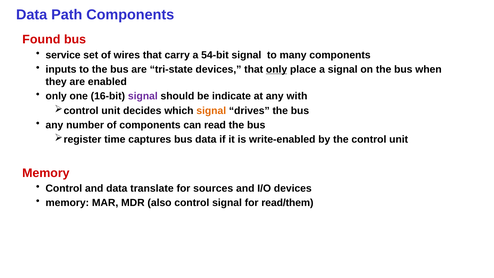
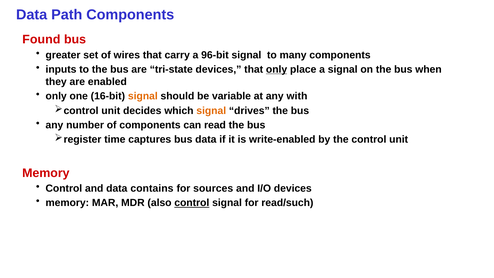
service: service -> greater
54-bit: 54-bit -> 96-bit
signal at (143, 96) colour: purple -> orange
indicate: indicate -> variable
translate: translate -> contains
control at (192, 203) underline: none -> present
read/them: read/them -> read/such
